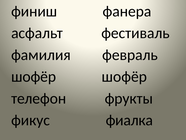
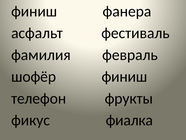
шофёр шофёр: шофёр -> финиш
